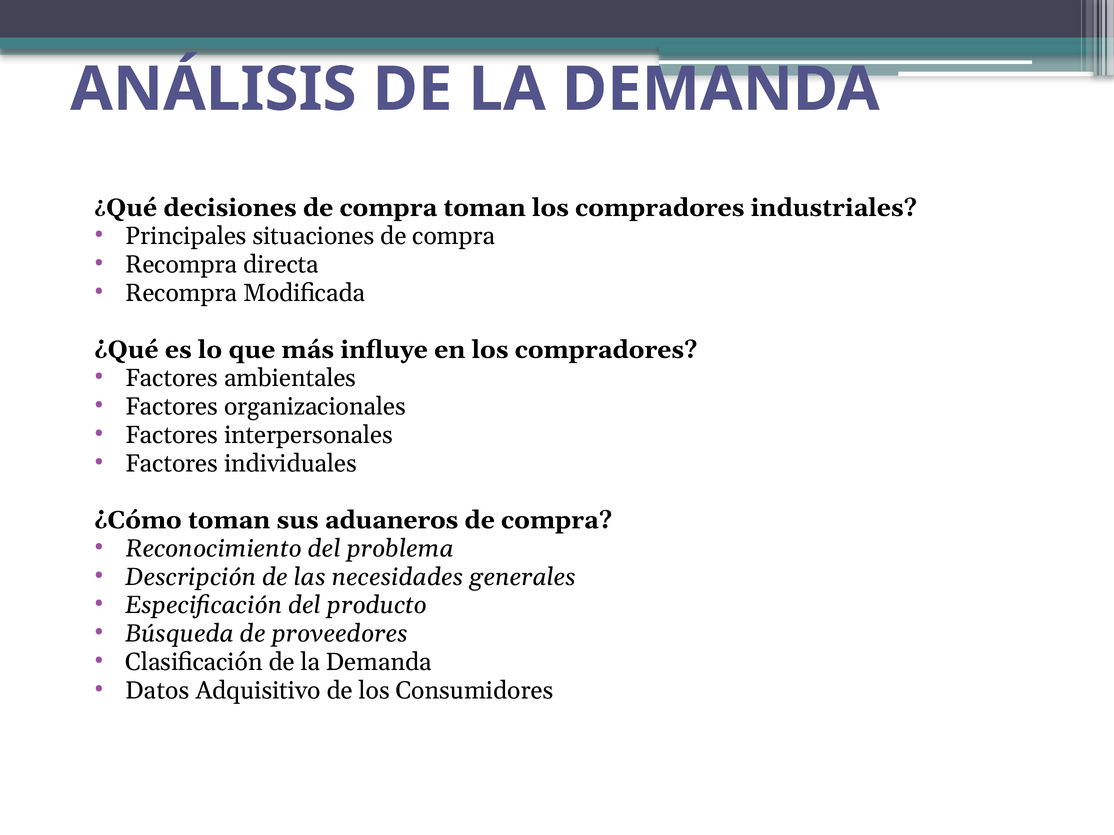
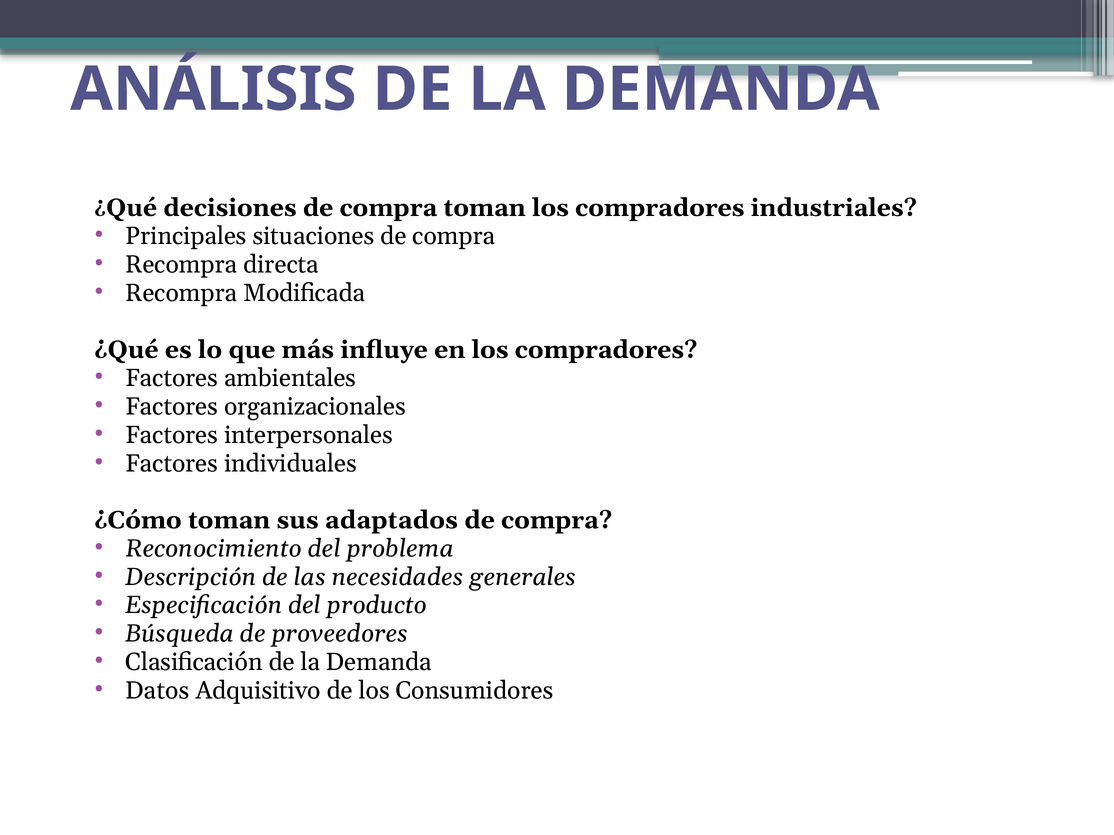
aduaneros: aduaneros -> adaptados
